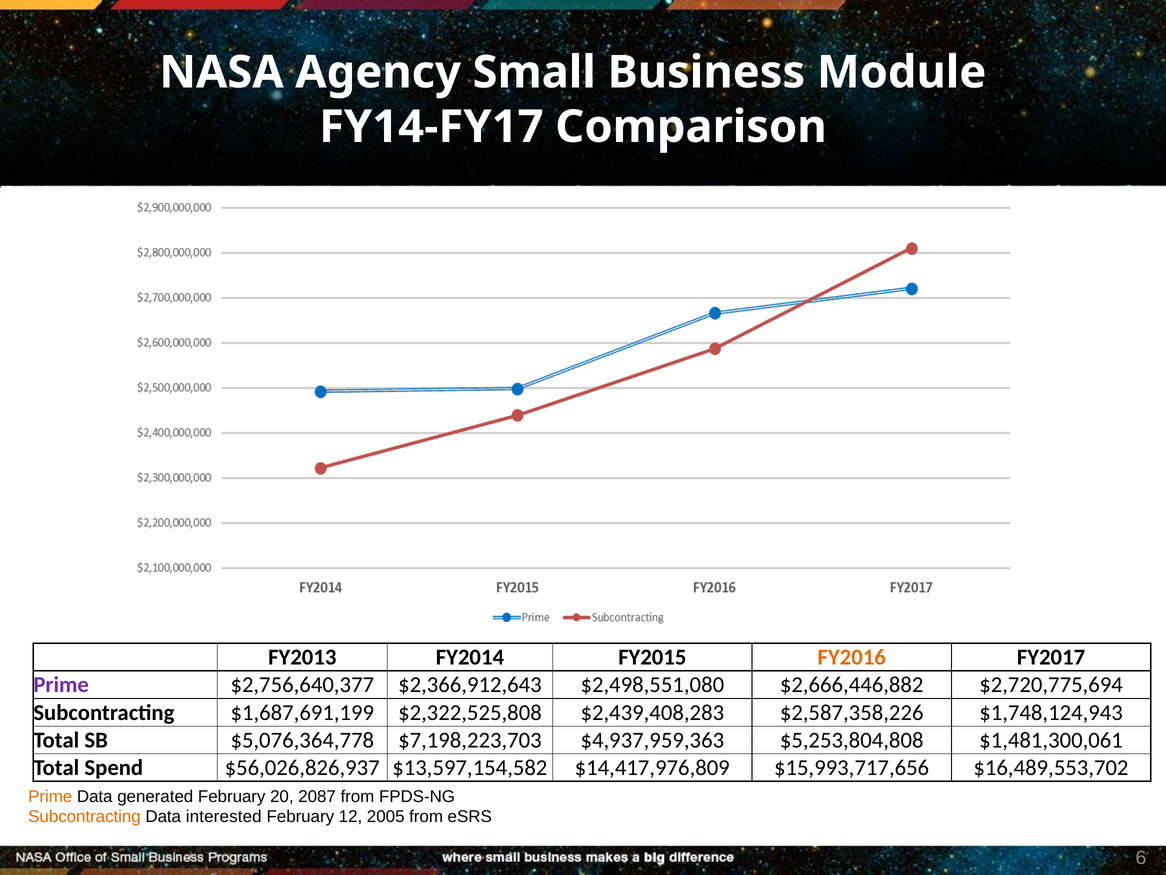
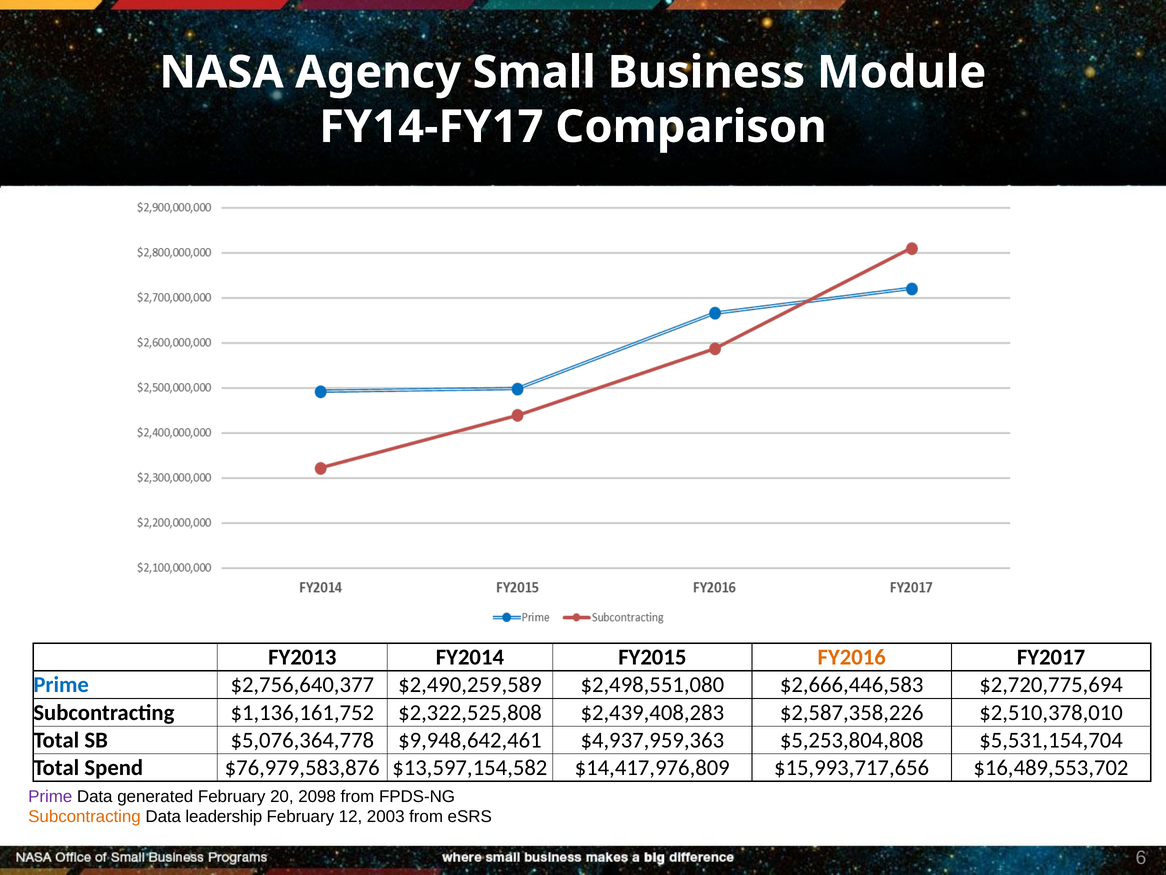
Prime at (61, 685) colour: purple -> blue
$2,366,912,643: $2,366,912,643 -> $2,490,259,589
$2,666,446,882: $2,666,446,882 -> $2,666,446,583
$1,687,691,199: $1,687,691,199 -> $1,136,161,752
$1,748,124,943: $1,748,124,943 -> $2,510,378,010
$7,198,223,703: $7,198,223,703 -> $9,948,642,461
$1,481,300,061: $1,481,300,061 -> $5,531,154,704
$56,026,826,937: $56,026,826,937 -> $76,979,583,876
Prime at (50, 796) colour: orange -> purple
2087: 2087 -> 2098
interested: interested -> leadership
2005: 2005 -> 2003
